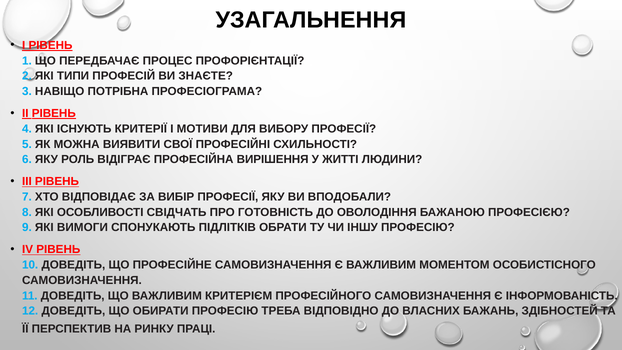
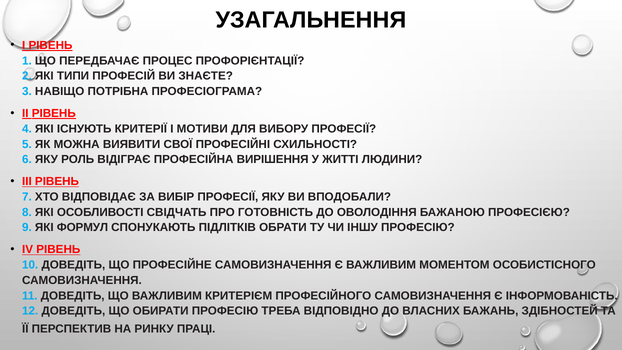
ВИМОГИ: ВИМОГИ -> ФОРМУЛ
